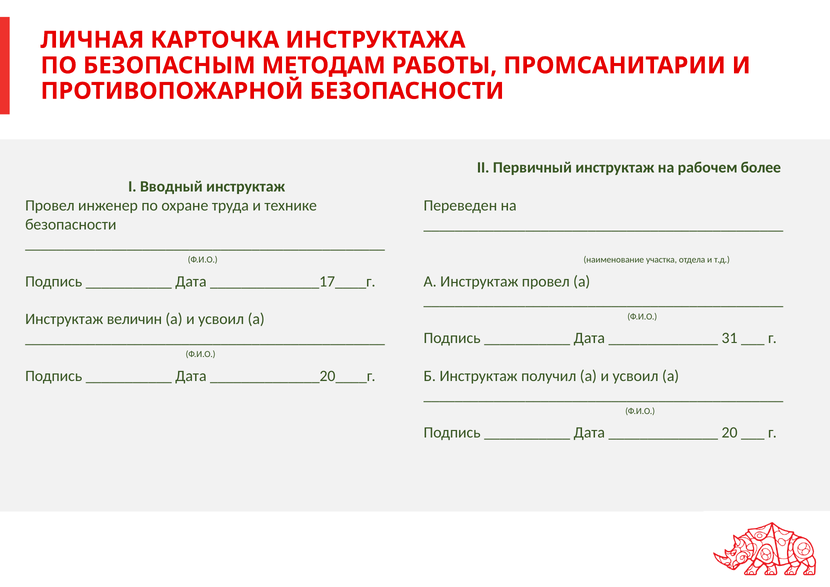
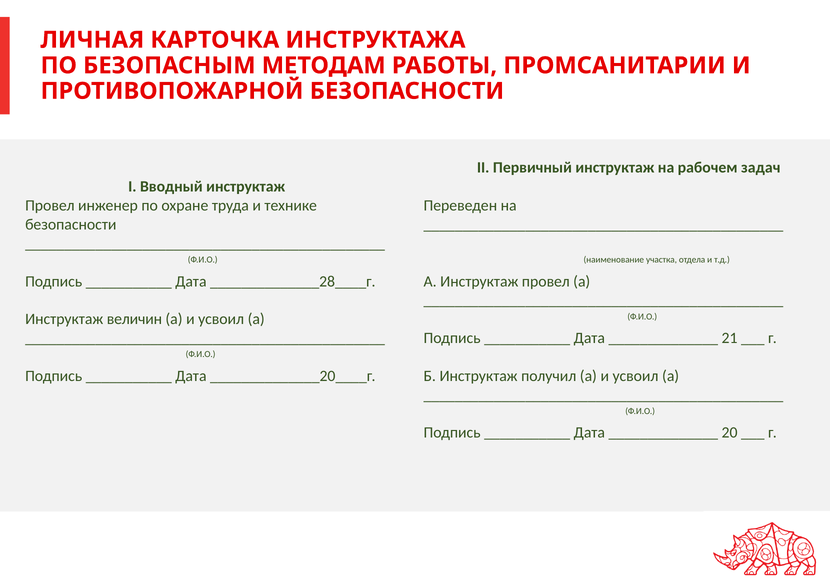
более: более -> задач
______________17____г: ______________17____г -> ______________28____г
31: 31 -> 21
